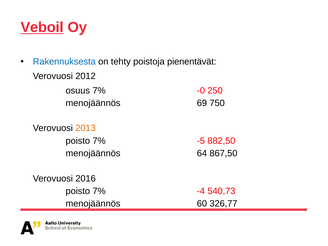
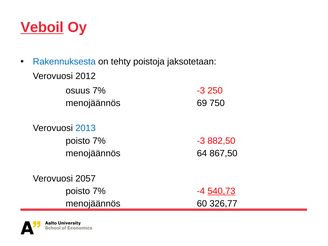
pienentävät: pienentävät -> jaksotetaan
-0 at (201, 90): -0 -> -3
2013 colour: orange -> blue
poisto 7% -5: -5 -> -3
2016: 2016 -> 2057
540,73 underline: none -> present
